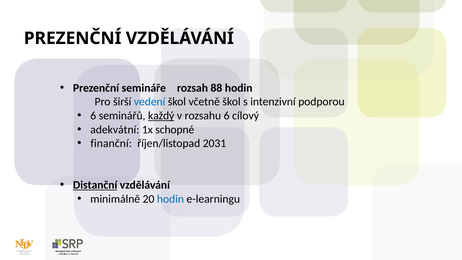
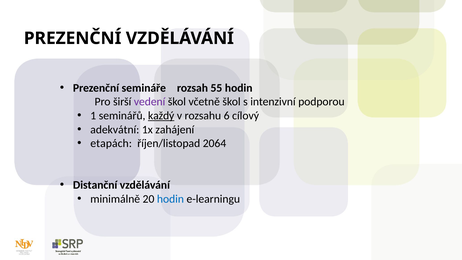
88: 88 -> 55
vedení colour: blue -> purple
6 at (93, 116): 6 -> 1
schopné: schopné -> zahájení
finanční: finanční -> etapách
2031: 2031 -> 2064
Distanční underline: present -> none
